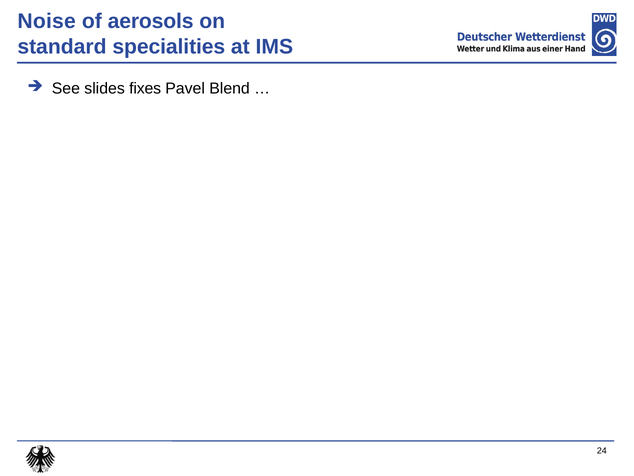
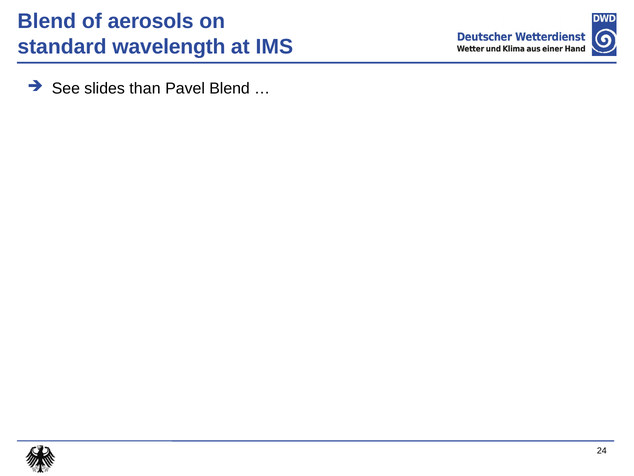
Noise at (47, 21): Noise -> Blend
specialities: specialities -> wavelength
fixes: fixes -> than
